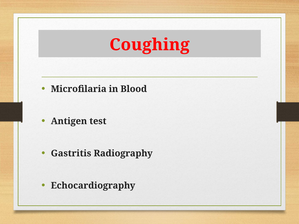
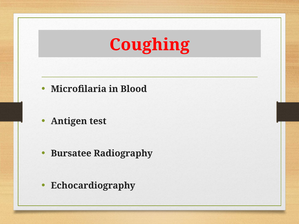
Gastritis: Gastritis -> Bursatee
